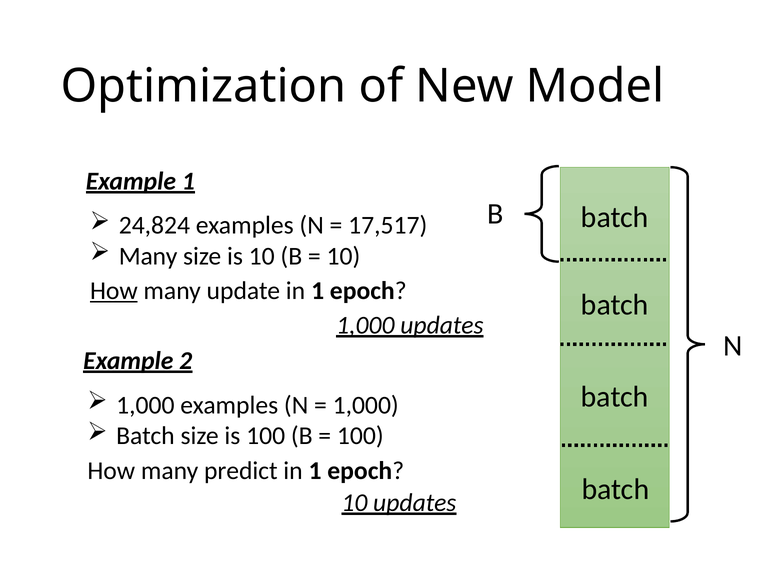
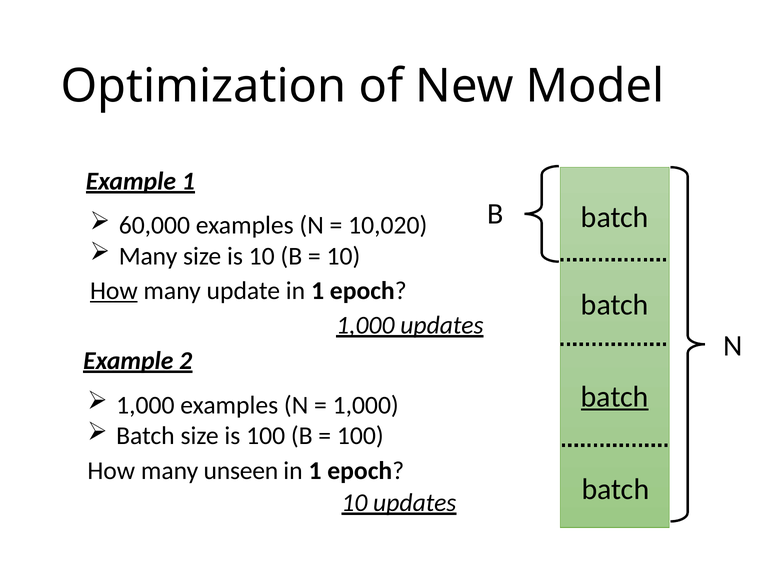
24,824: 24,824 -> 60,000
17,517: 17,517 -> 10,020
batch at (615, 397) underline: none -> present
predict: predict -> unseen
